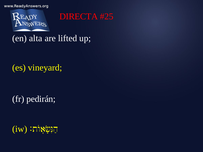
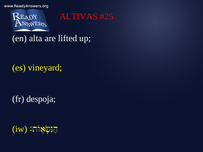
DIRECTA: DIRECTA -> ALTIVAS
pedirán: pedirán -> despoja
